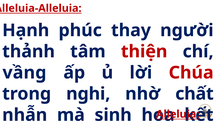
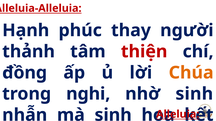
vầng: vầng -> đồng
Chúa colour: red -> orange
nhờ chất: chất -> sinh
